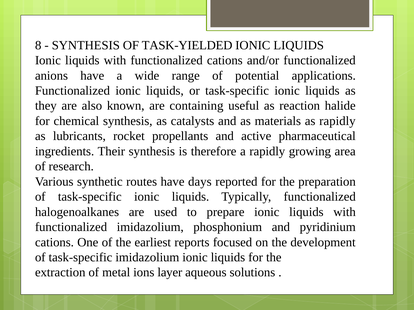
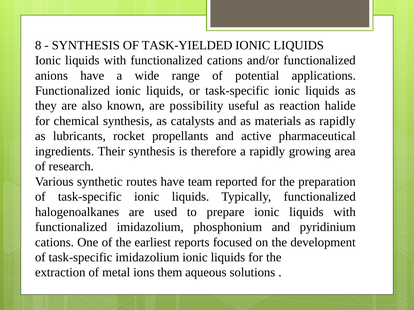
containing: containing -> possibility
days: days -> team
layer: layer -> them
